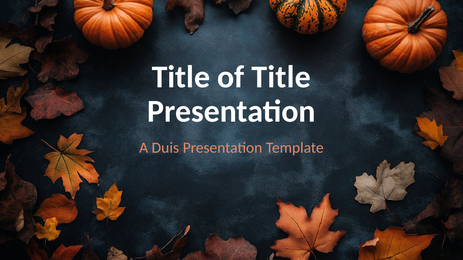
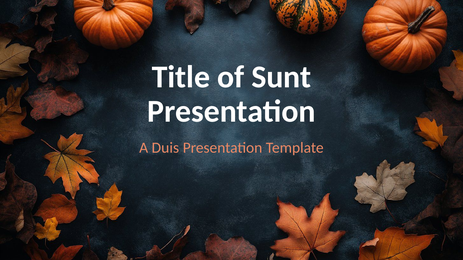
of Title: Title -> Sunt
